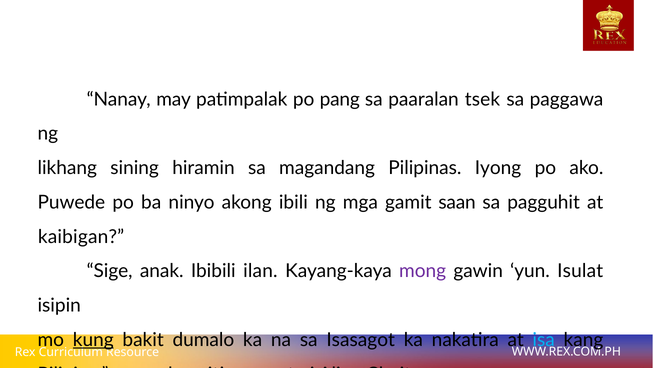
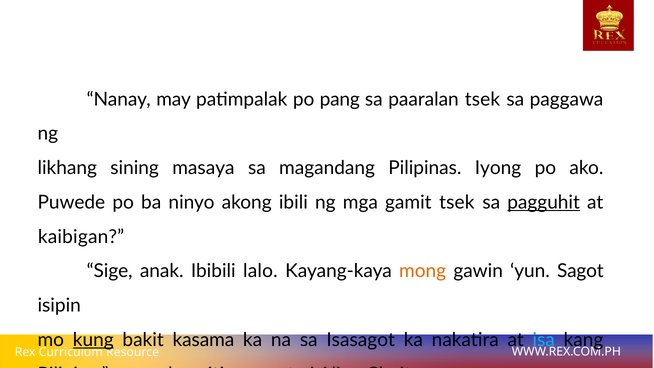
hiramin: hiramin -> masaya
gamit saan: saan -> tsek
pagguhit underline: none -> present
ilan: ilan -> lalo
mong colour: purple -> orange
yun Isulat: Isulat -> Sagot
dumalo: dumalo -> kasama
